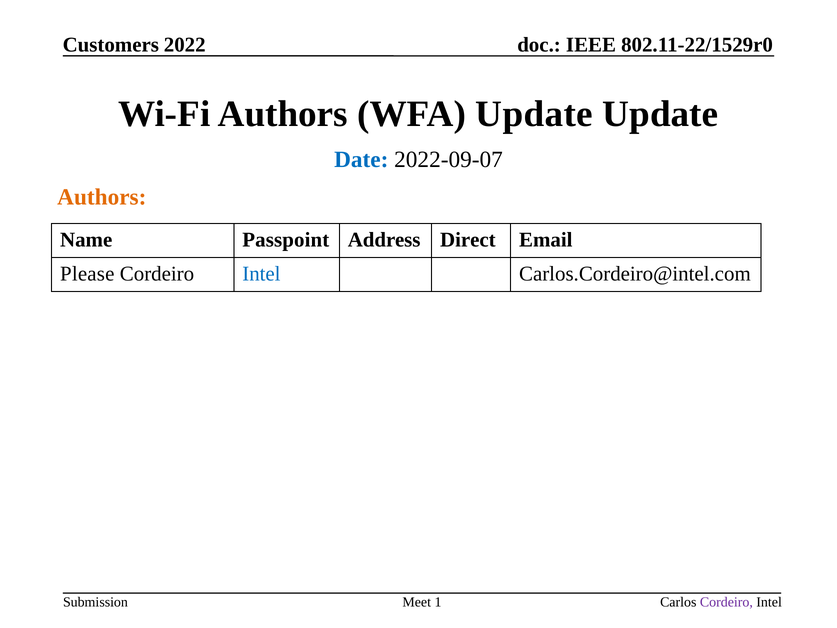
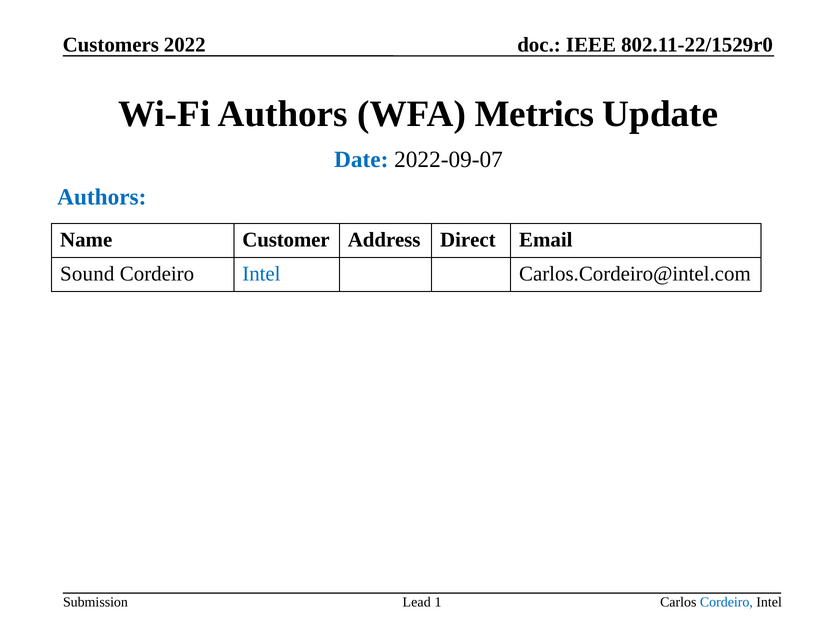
WFA Update: Update -> Metrics
Authors at (102, 197) colour: orange -> blue
Passpoint: Passpoint -> Customer
Please: Please -> Sound
Meet: Meet -> Lead
Cordeiro at (726, 602) colour: purple -> blue
